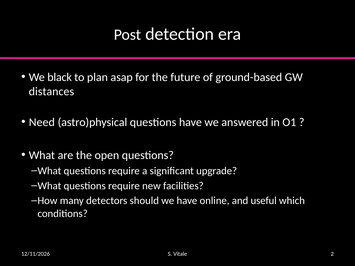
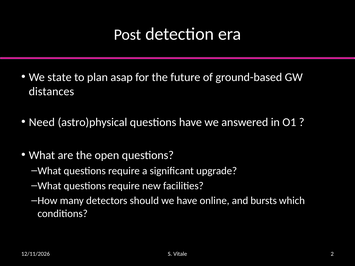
black: black -> state
useful: useful -> bursts
